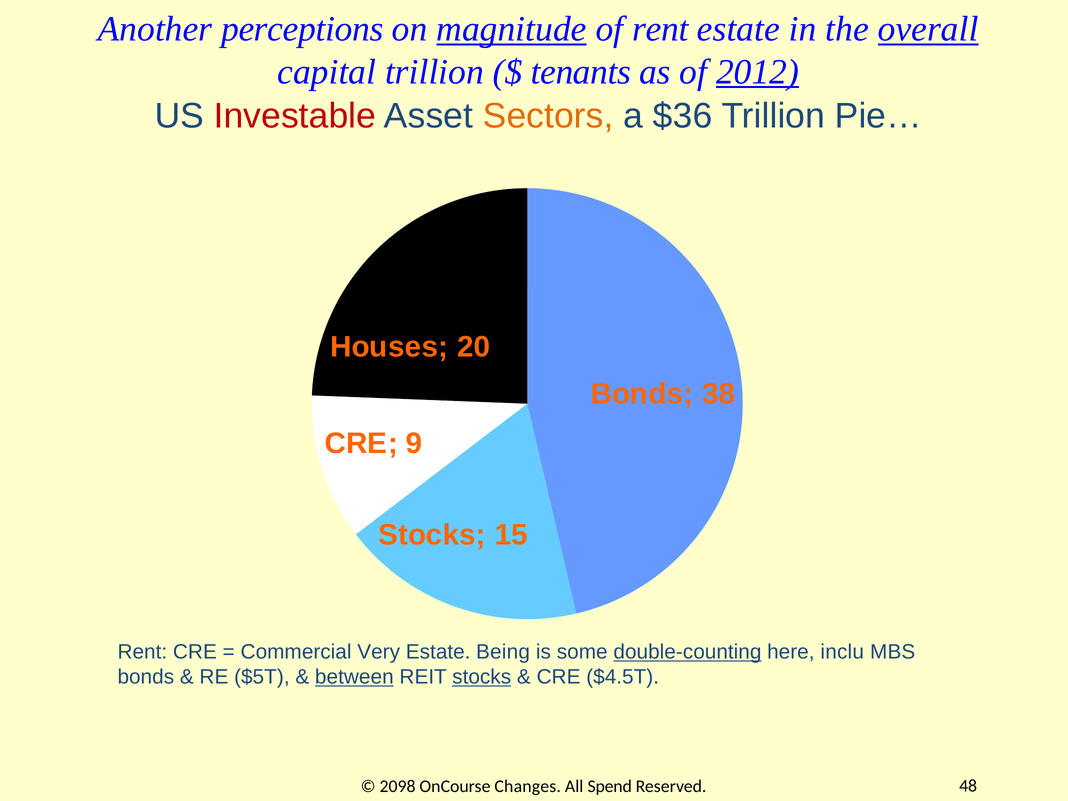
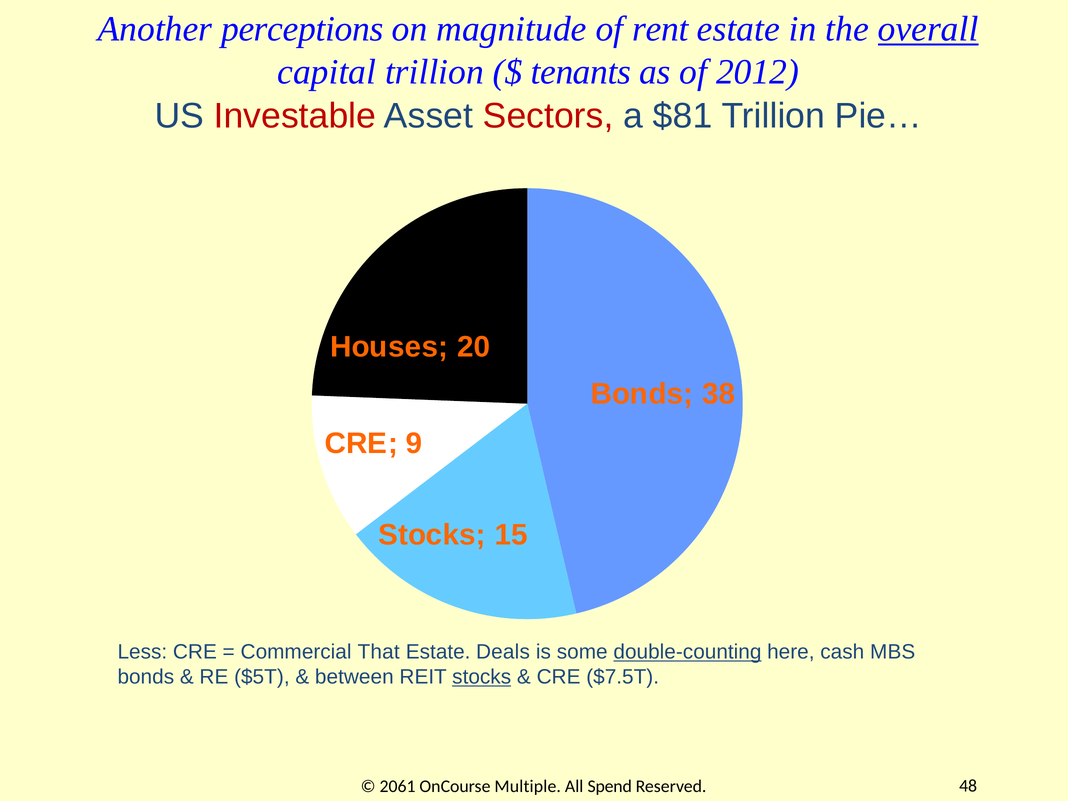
magnitude underline: present -> none
2012 underline: present -> none
Sectors colour: orange -> red
$36: $36 -> $81
Rent at (142, 652): Rent -> Less
Very: Very -> That
Being: Being -> Deals
inclu: inclu -> cash
between underline: present -> none
$4.5T: $4.5T -> $7.5T
2098: 2098 -> 2061
Changes: Changes -> Multiple
